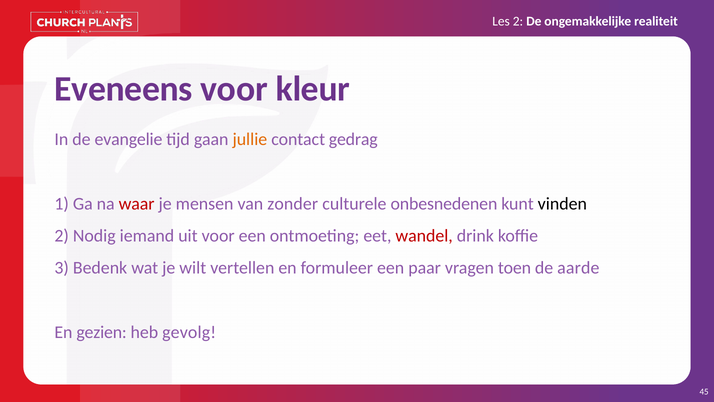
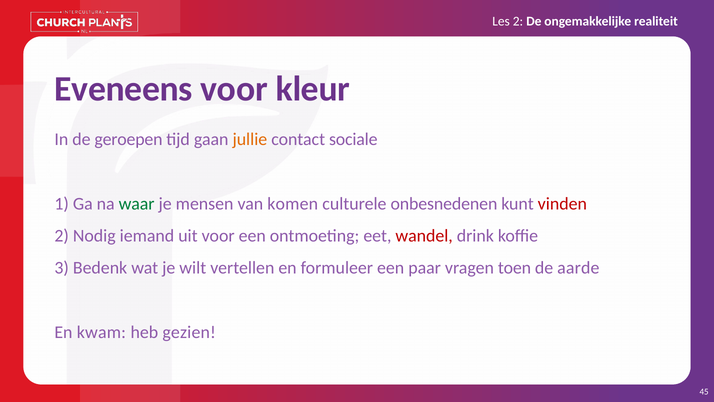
evangelie: evangelie -> geroepen
gedrag: gedrag -> sociale
waar colour: red -> green
zonder: zonder -> komen
vinden colour: black -> red
gezien: gezien -> kwam
gevolg: gevolg -> gezien
